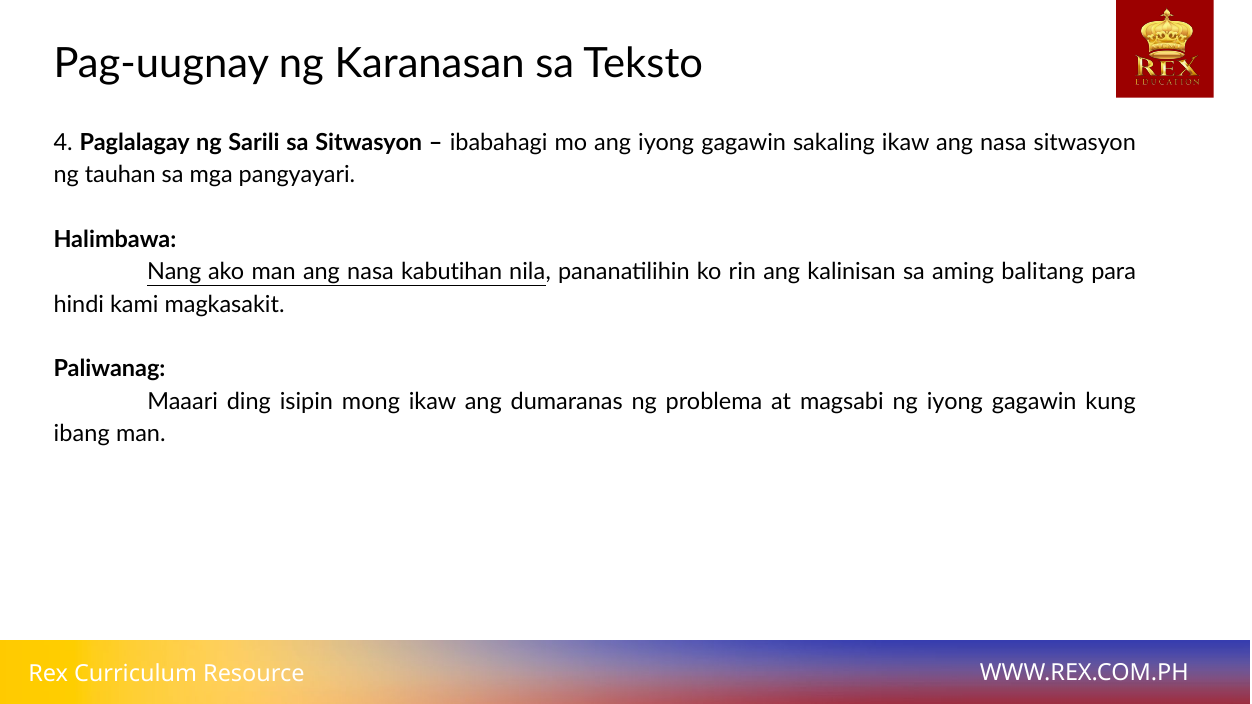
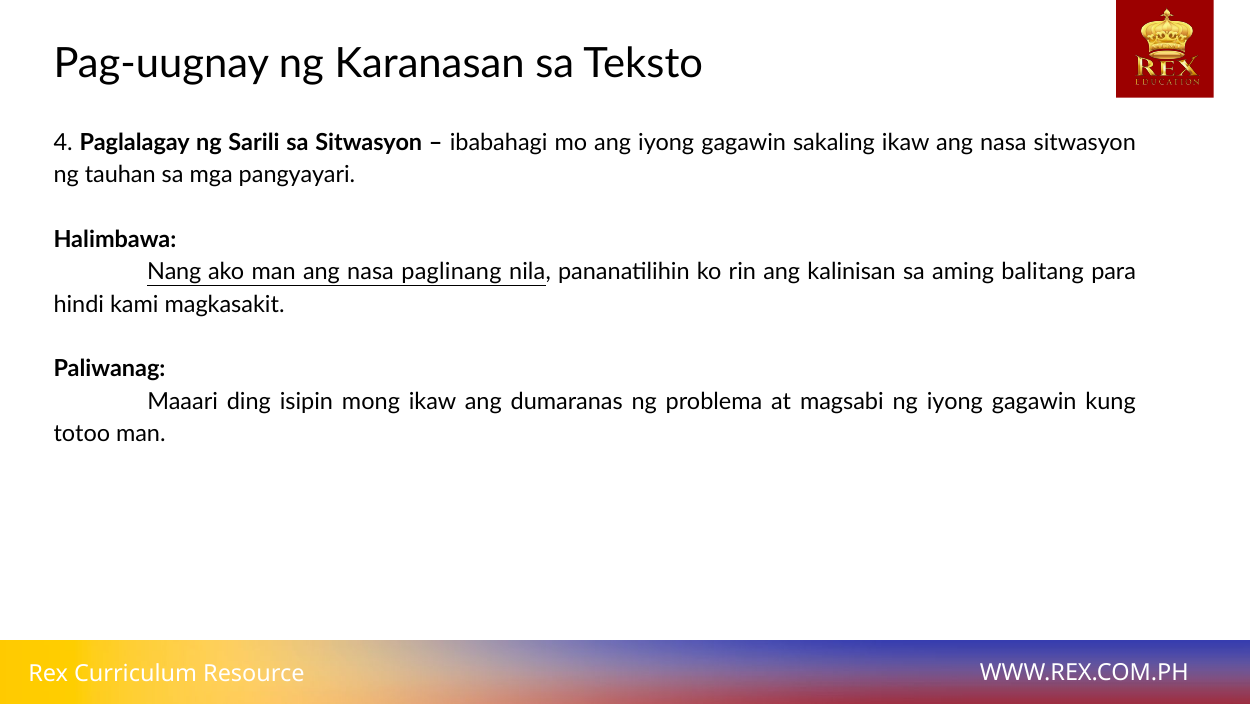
kabutihan: kabutihan -> paglinang
ibang: ibang -> totoo
